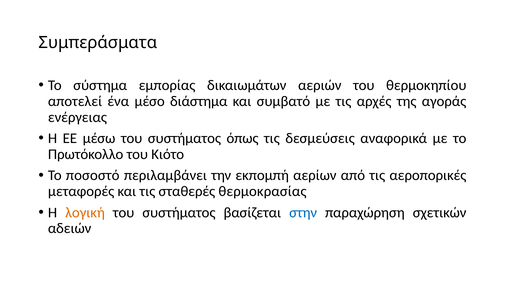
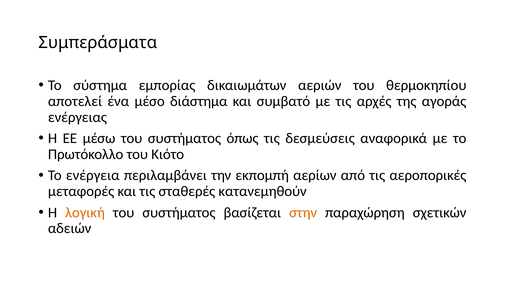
ποσοστό: ποσοστό -> ενέργεια
θερμοκρασίας: θερμοκρασίας -> κατανεμηθούν
στην colour: blue -> orange
